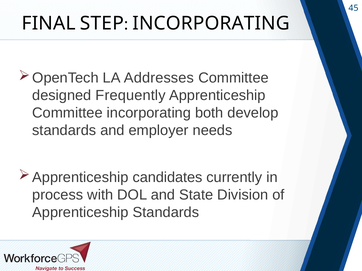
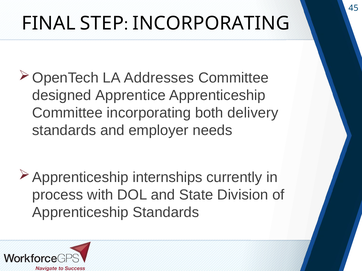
Frequently: Frequently -> Apprentice
develop: develop -> delivery
candidates: candidates -> internships
